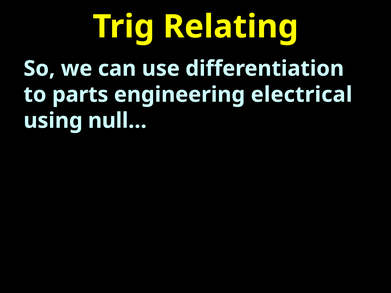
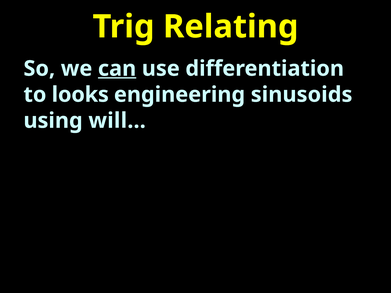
can underline: none -> present
parts: parts -> looks
electrical: electrical -> sinusoids
null…: null… -> will…
